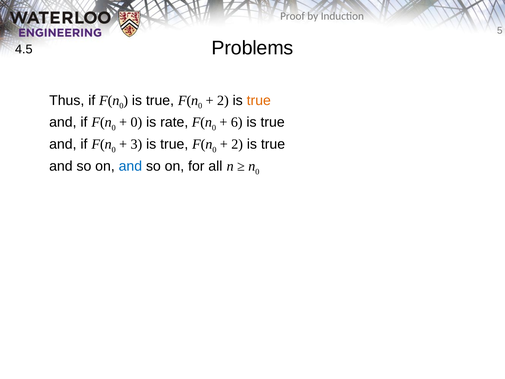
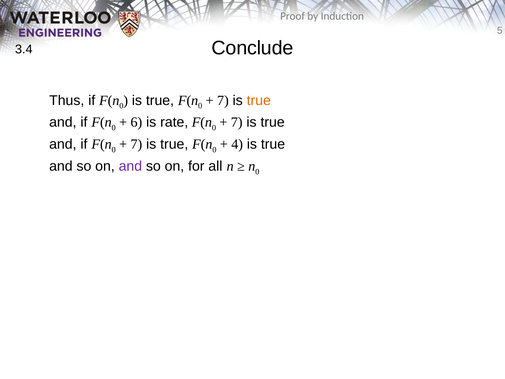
Problems: Problems -> Conclude
4.5: 4.5 -> 3.4
2 at (223, 100): 2 -> 7
0 at (136, 122): 0 -> 6
6 at (237, 122): 6 -> 7
3 at (136, 144): 3 -> 7
2 at (237, 144): 2 -> 4
and at (130, 166) colour: blue -> purple
